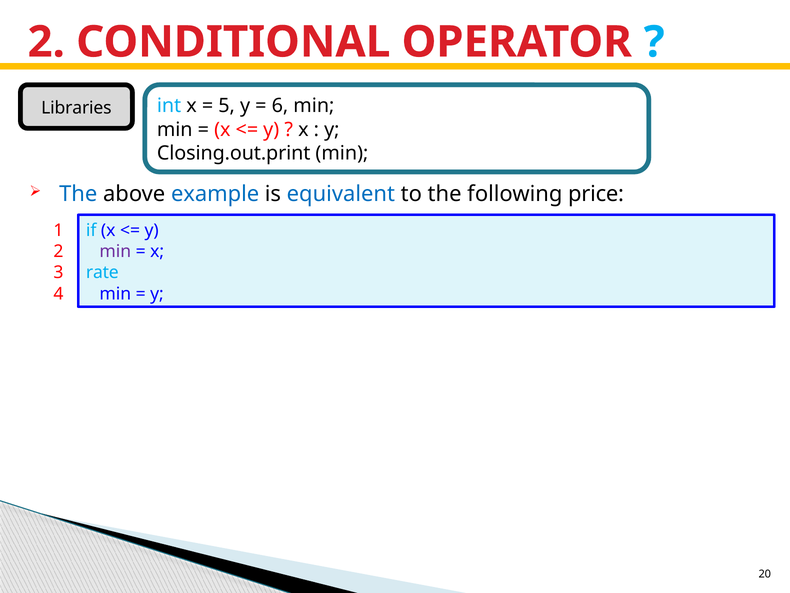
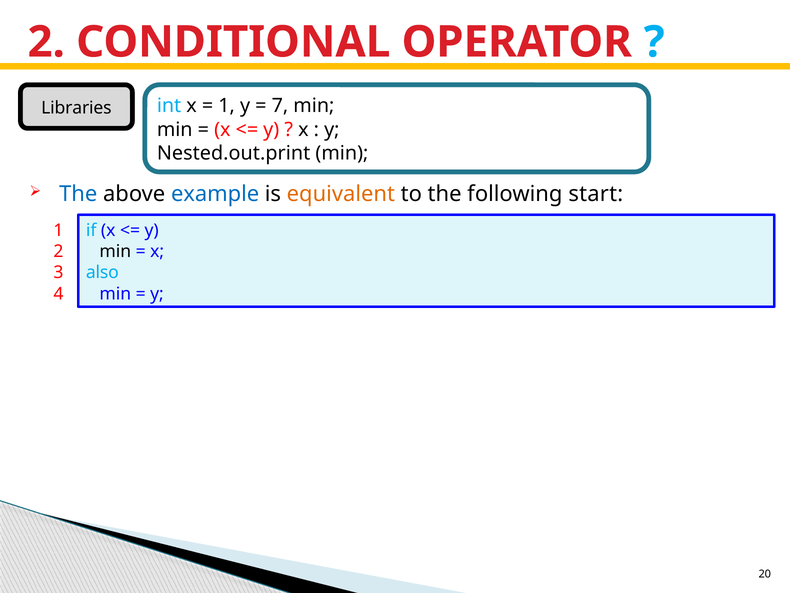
5 at (227, 106): 5 -> 1
6: 6 -> 7
Closing.out.print: Closing.out.print -> Nested.out.print
equivalent colour: blue -> orange
price: price -> start
min at (115, 251) colour: purple -> black
rate: rate -> also
